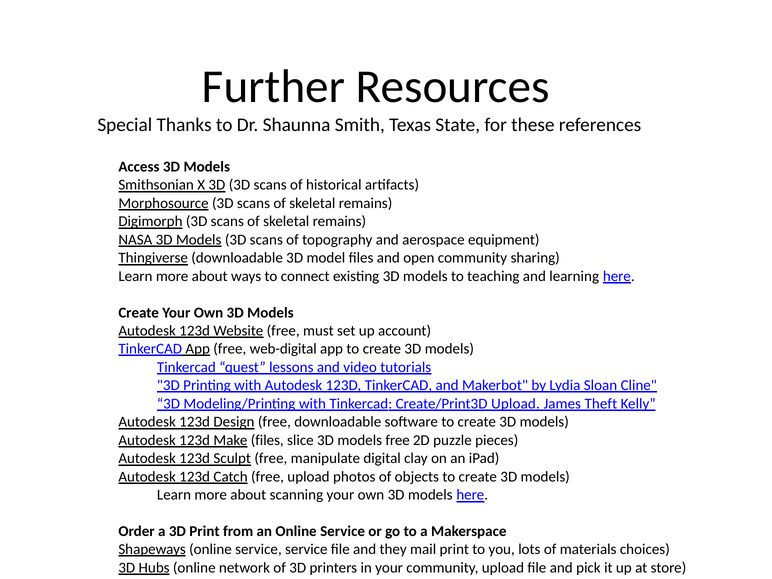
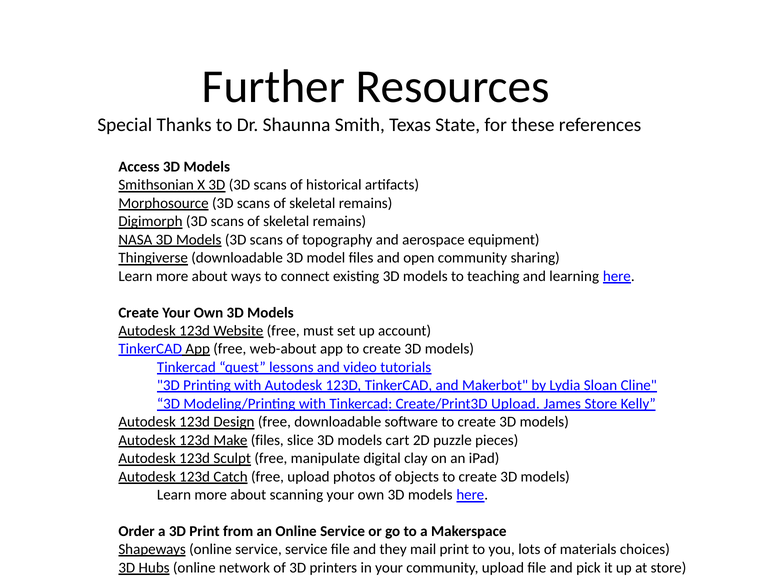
web-digital: web-digital -> web-about
James Theft: Theft -> Store
models free: free -> cart
